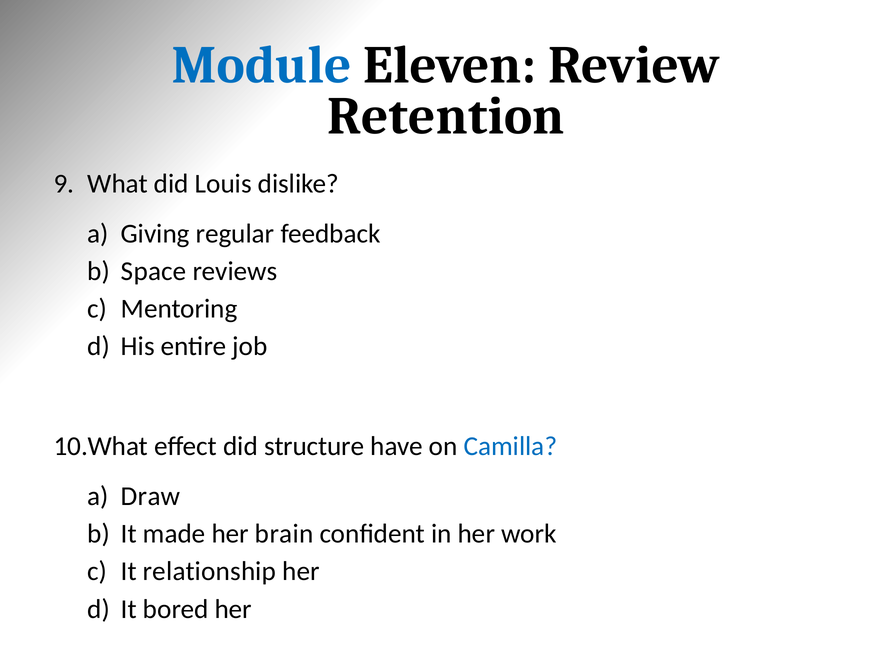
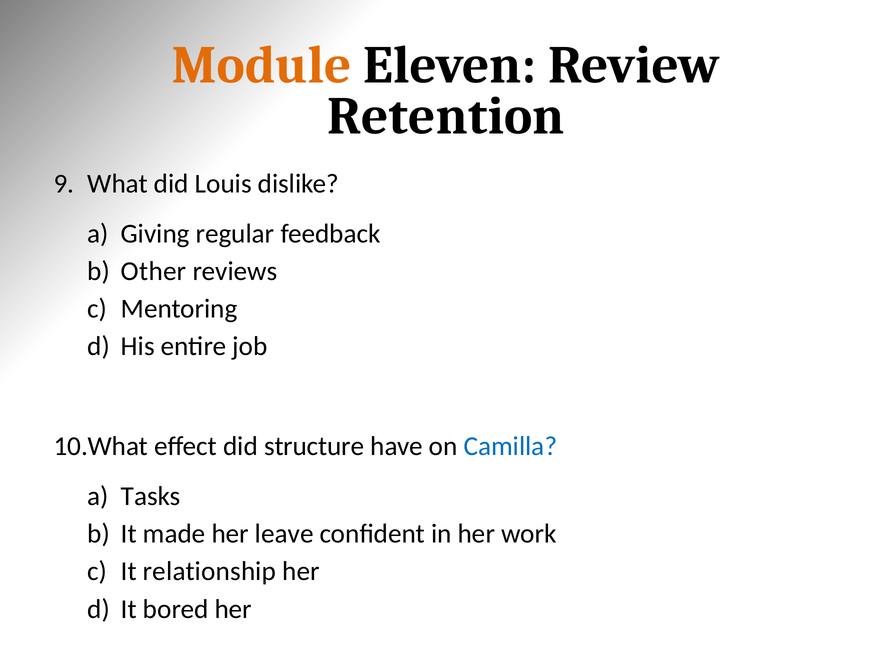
Module colour: blue -> orange
Space: Space -> Other
Draw: Draw -> Tasks
brain: brain -> leave
